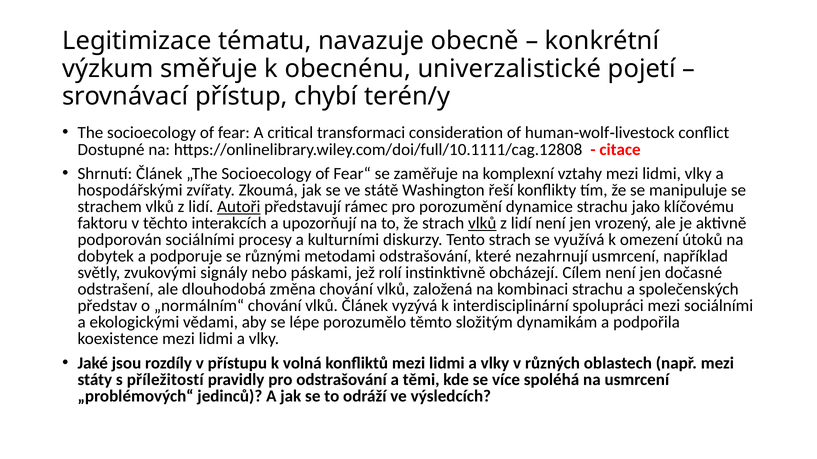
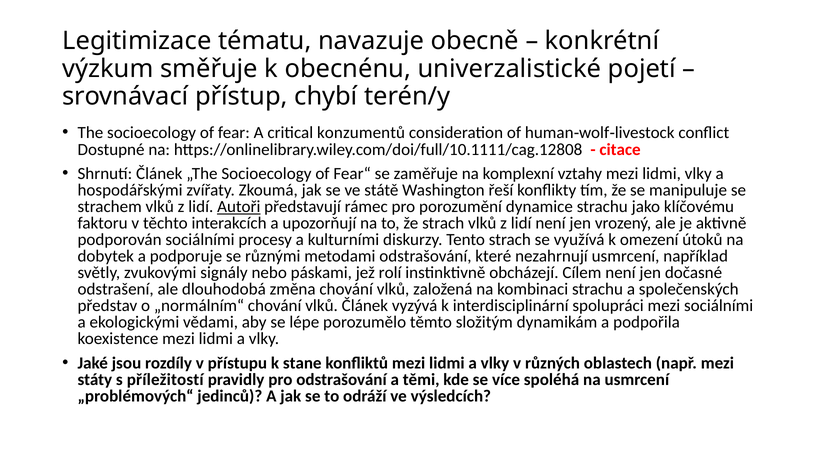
transformaci: transformaci -> konzumentů
vlků at (482, 223) underline: present -> none
volná: volná -> stane
